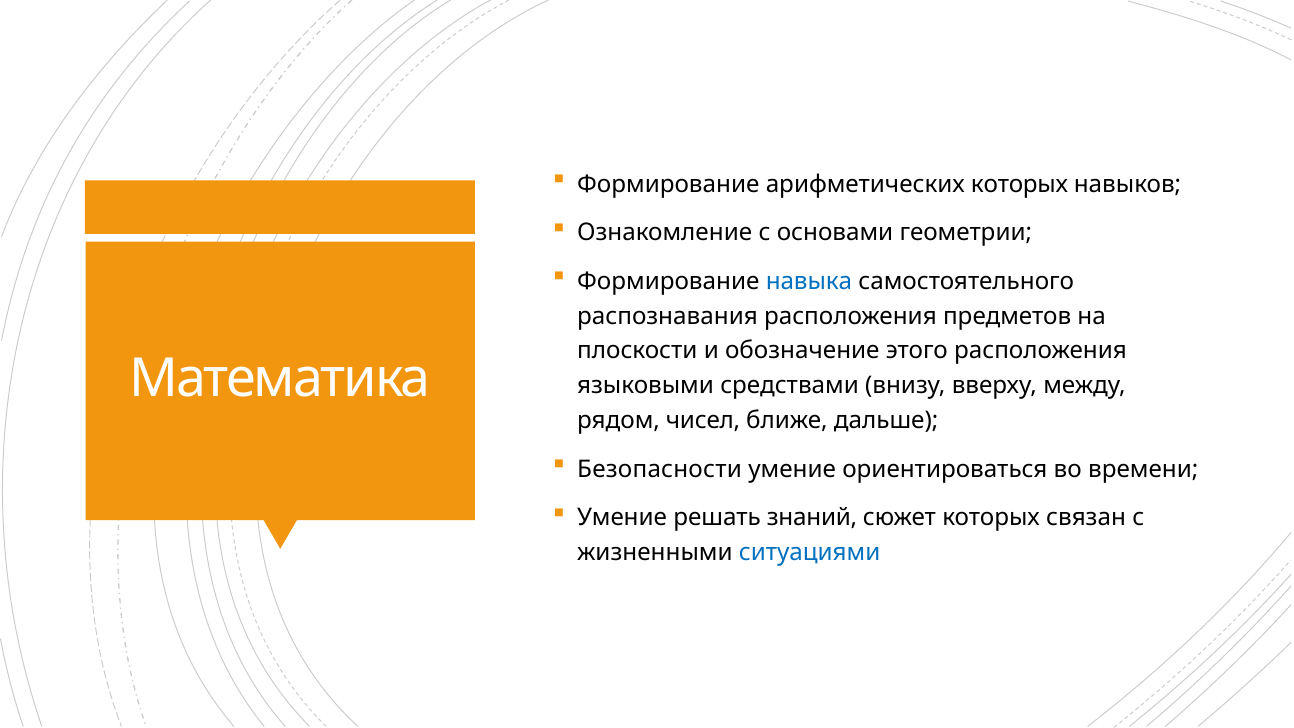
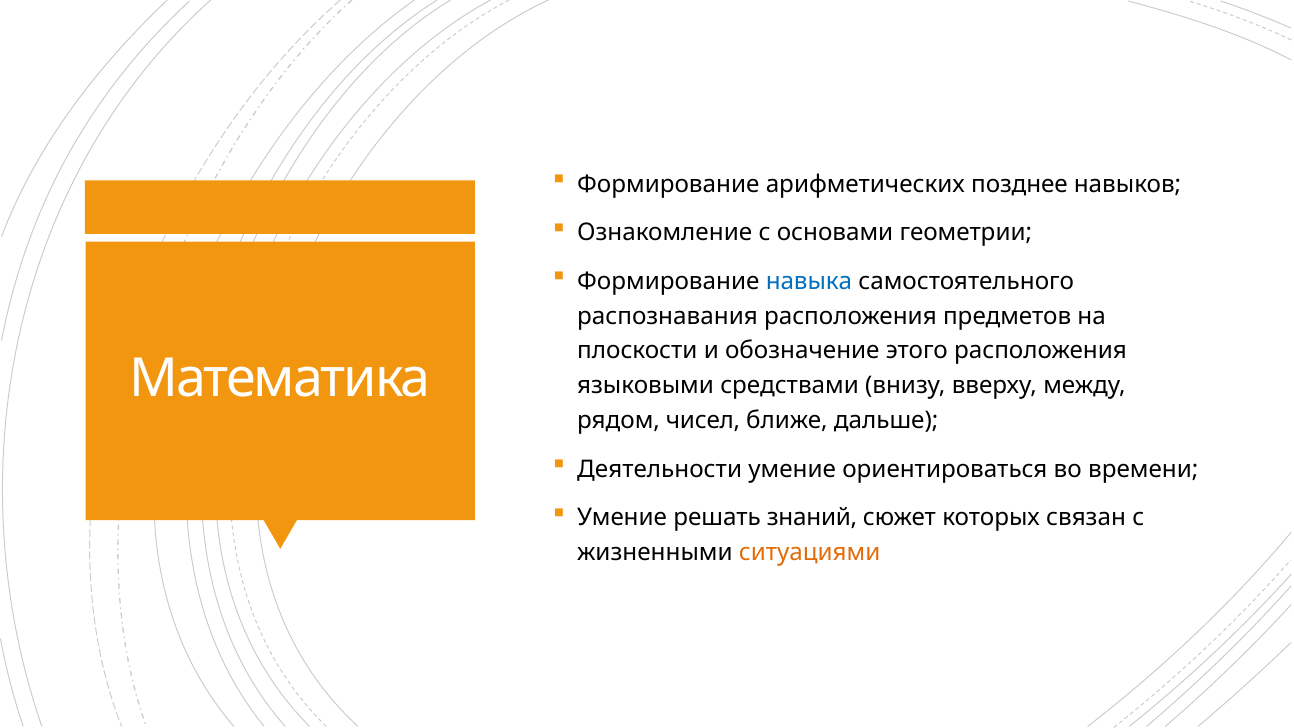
арифметических которых: которых -> позднее
Безопасности: Безопасности -> Деятельности
ситуациями colour: blue -> orange
